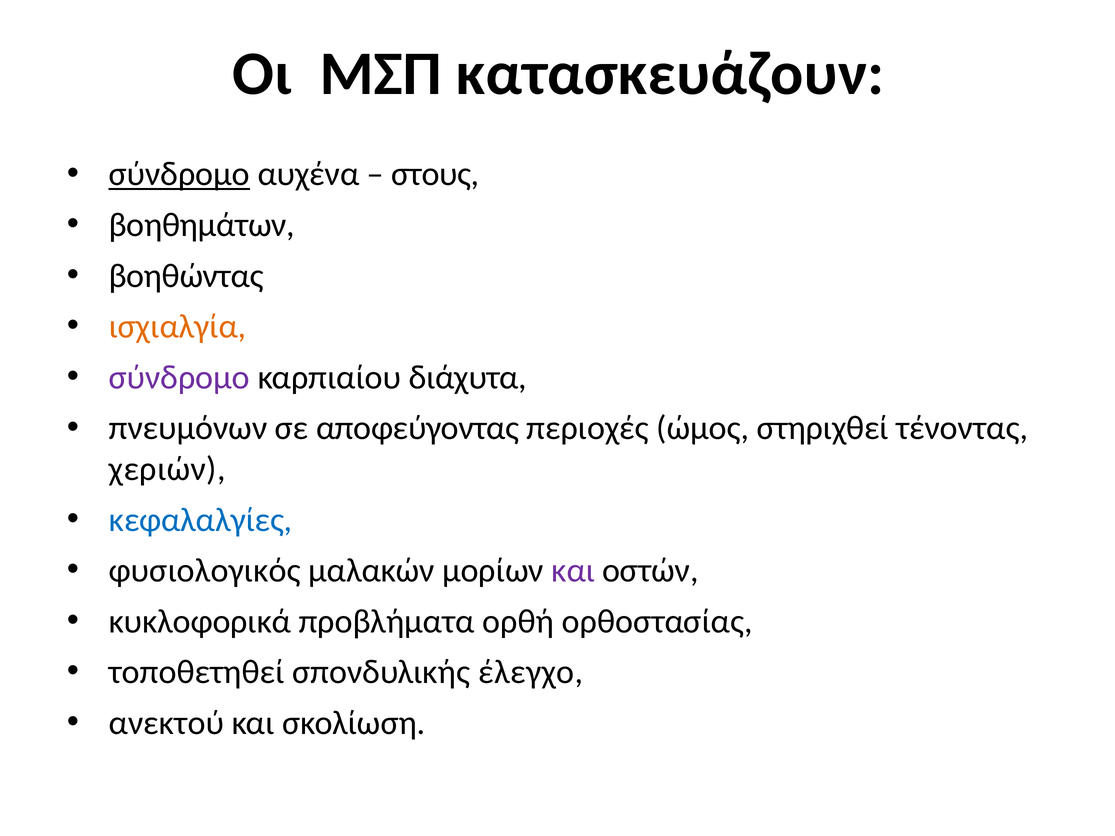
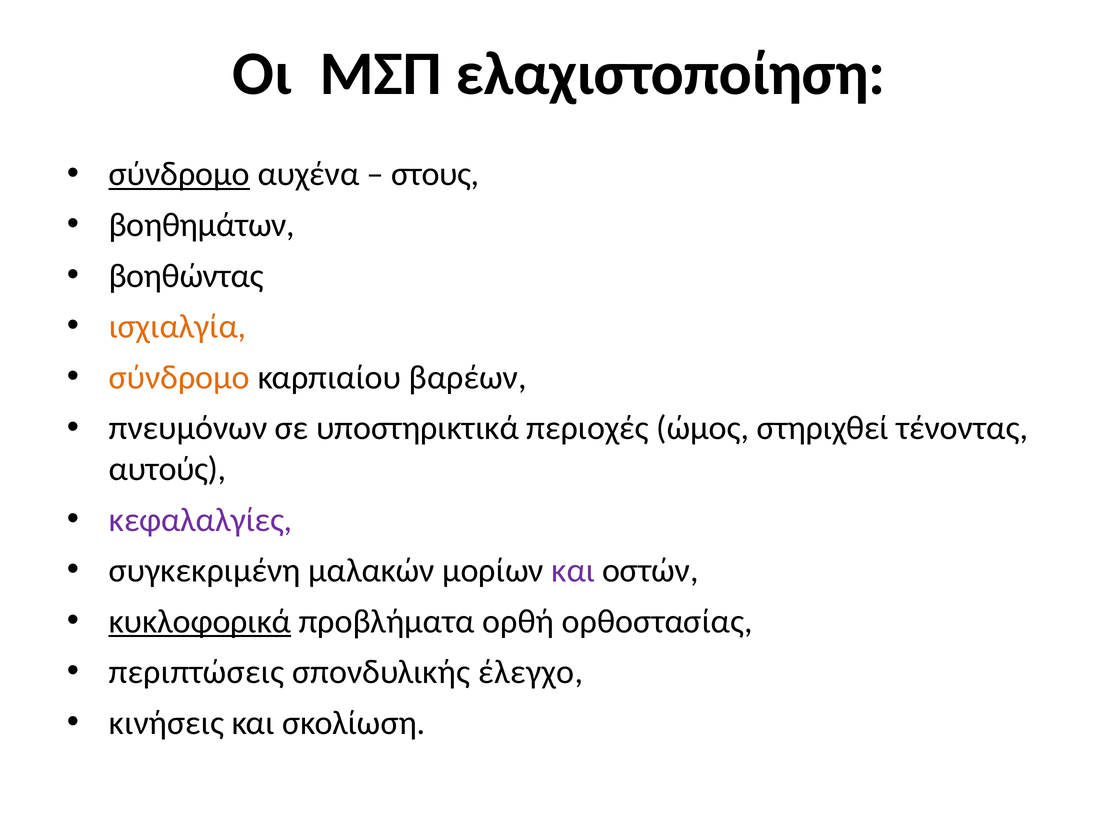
κατασκευάζουν: κατασκευάζουν -> ελαχιστοποίηση
σύνδρομο at (179, 377) colour: purple -> orange
διάχυτα: διάχυτα -> βαρέων
αποφεύγοντας: αποφεύγοντας -> υποστηρικτικά
χεριών: χεριών -> αυτούς
κεφαλαλγίες colour: blue -> purple
φυσιολογικός: φυσιολογικός -> συγκεκριμένη
κυκλοφορικά underline: none -> present
τοποθετηθεί: τοποθετηθεί -> περιπτώσεις
ανεκτού: ανεκτού -> κινήσεις
